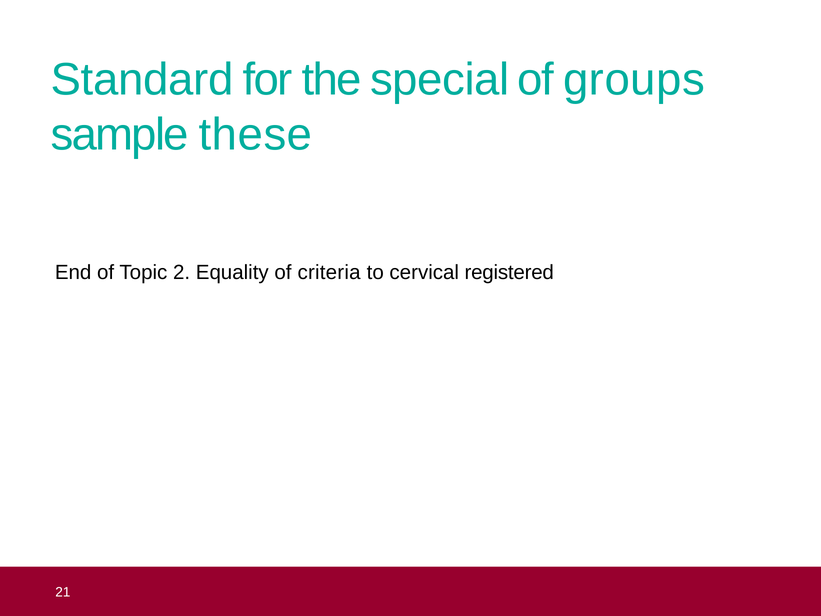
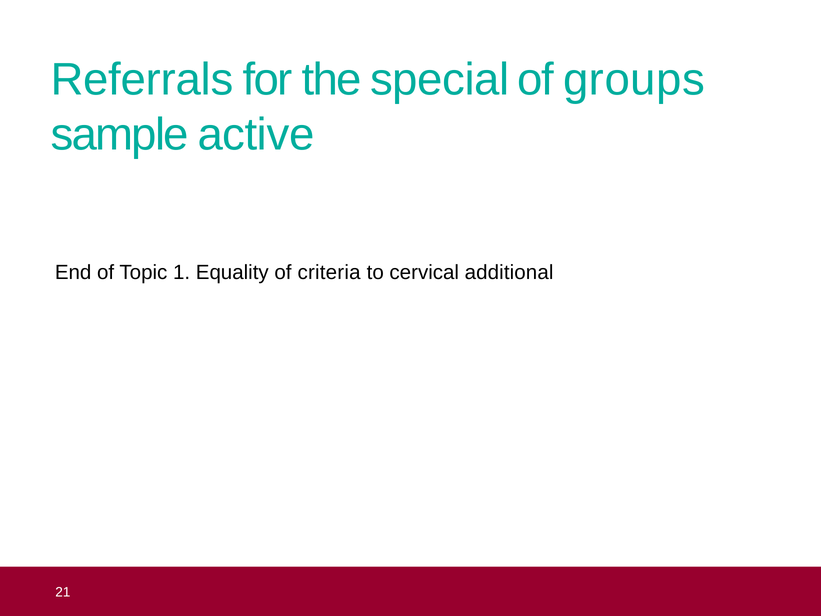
Standard: Standard -> Referrals
these: these -> active
2: 2 -> 1
registered: registered -> additional
